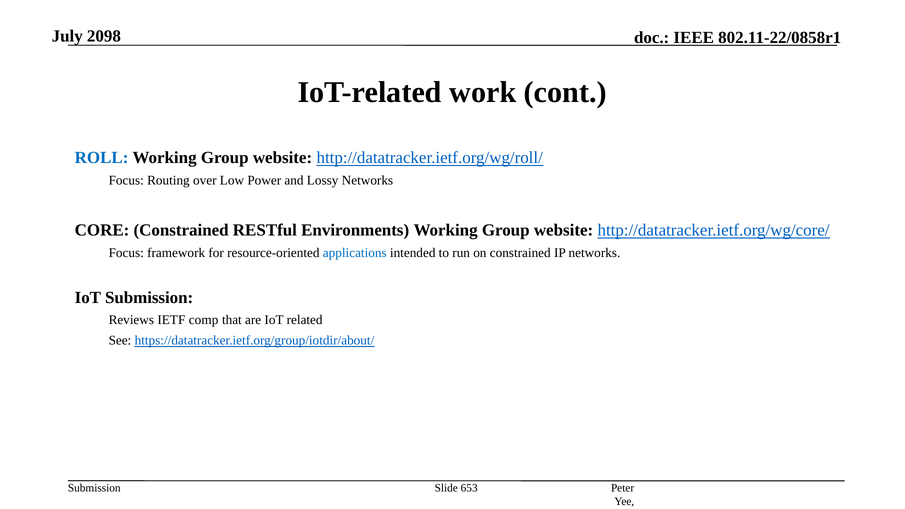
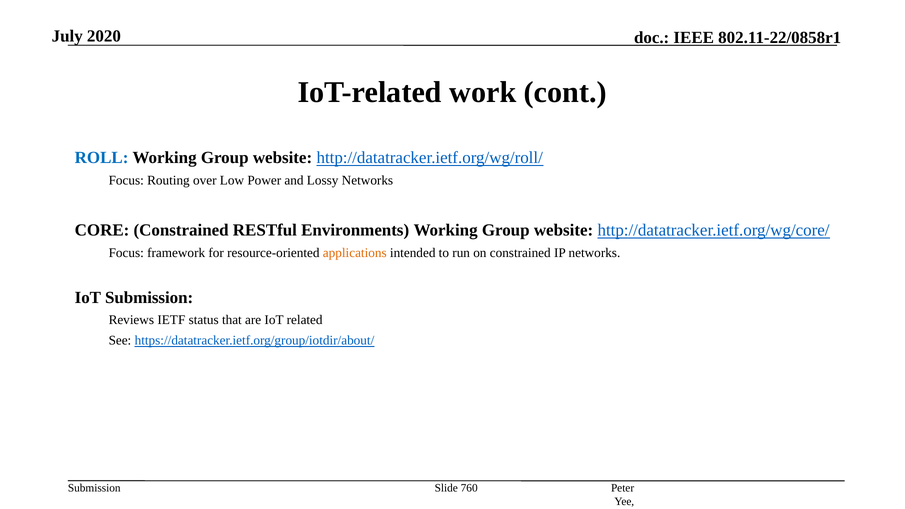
2098: 2098 -> 2020
applications colour: blue -> orange
comp: comp -> status
653: 653 -> 760
